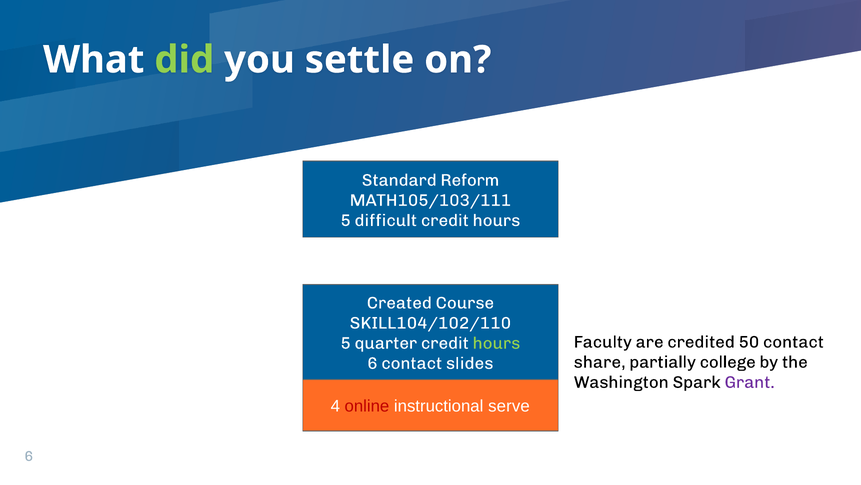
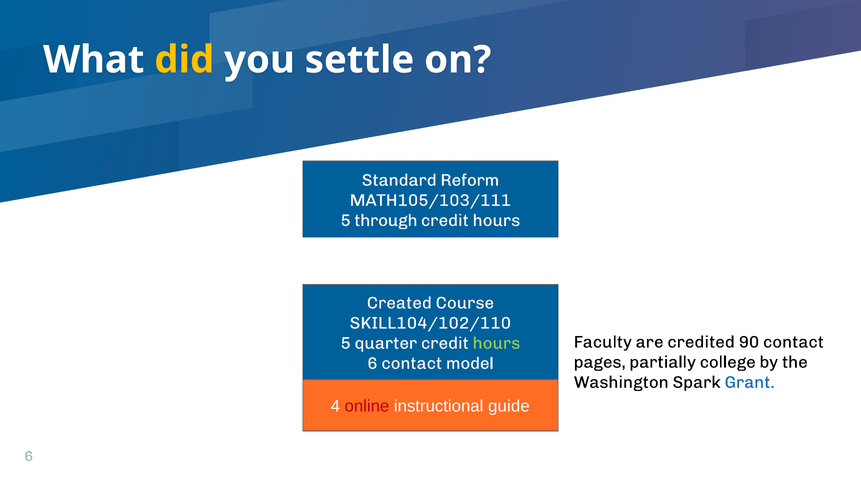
did colour: light green -> yellow
difficult: difficult -> through
50: 50 -> 90
share: share -> pages
slides: slides -> model
Grant colour: purple -> blue
serve: serve -> guide
